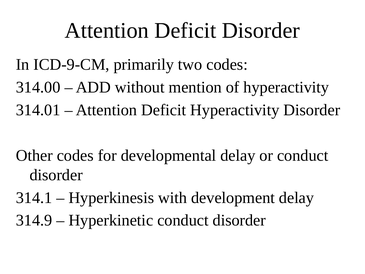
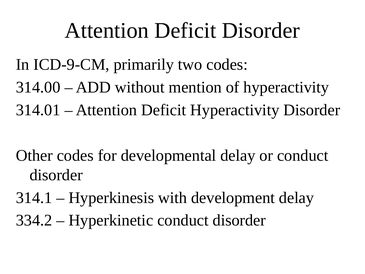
314.9: 314.9 -> 334.2
